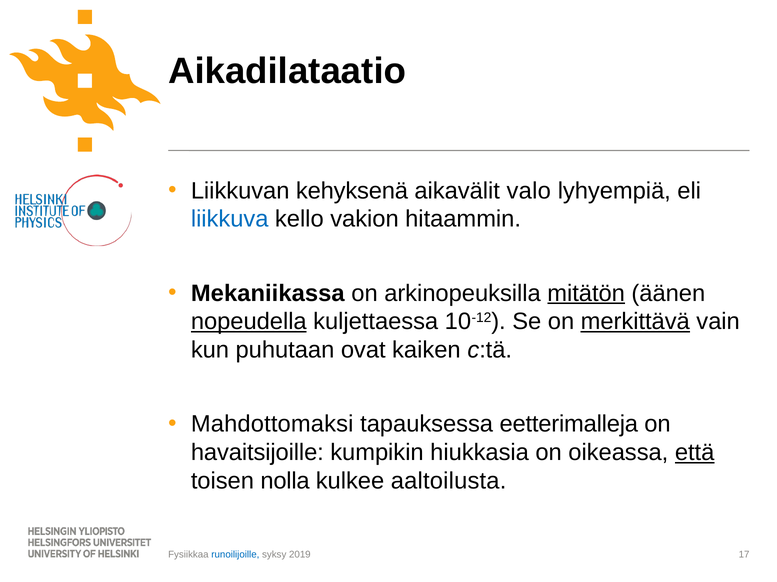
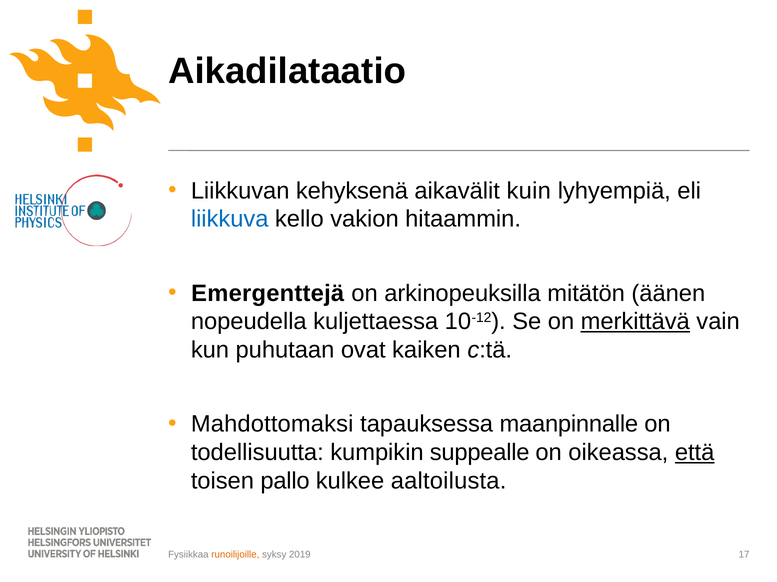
valo: valo -> kuin
Mekaniikassa: Mekaniikassa -> Emergenttejä
mitätön underline: present -> none
nopeudella underline: present -> none
eetterimalleja: eetterimalleja -> maanpinnalle
havaitsijoille: havaitsijoille -> todellisuutta
hiukkasia: hiukkasia -> suppealle
nolla: nolla -> pallo
runoilijoille colour: blue -> orange
